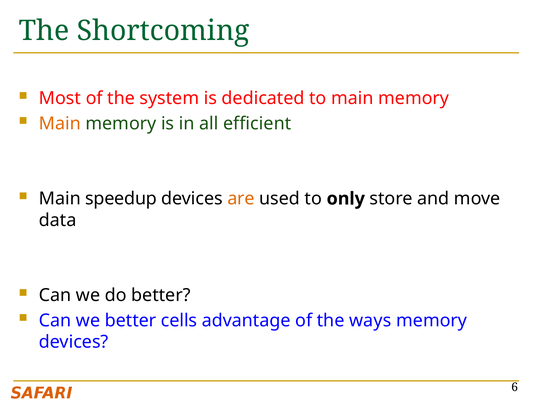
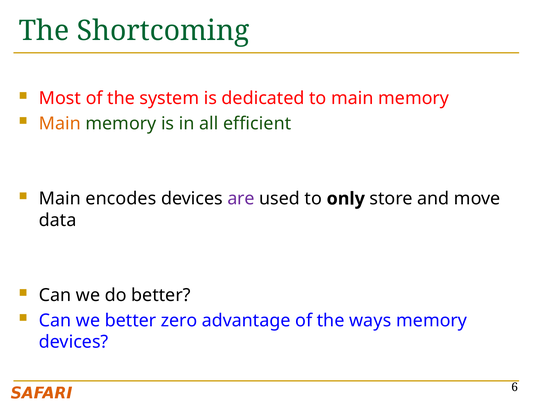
speedup: speedup -> encodes
are colour: orange -> purple
cells: cells -> zero
